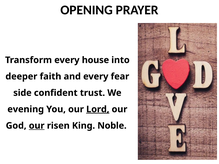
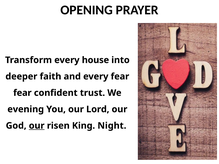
side at (22, 93): side -> fear
Lord underline: present -> none
Noble: Noble -> Night
